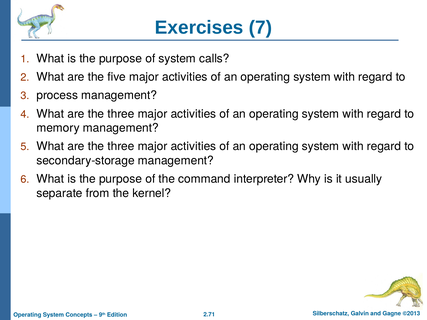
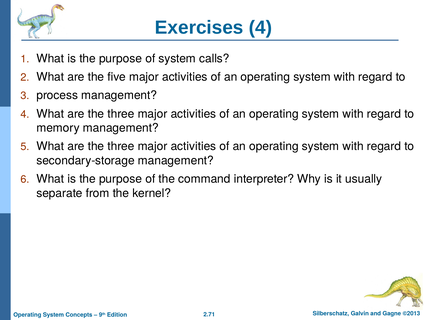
Exercises 7: 7 -> 4
